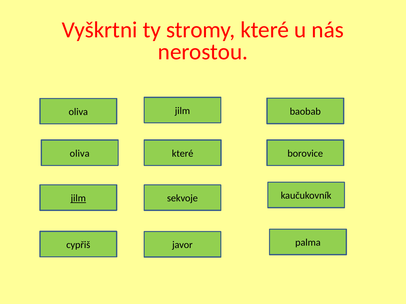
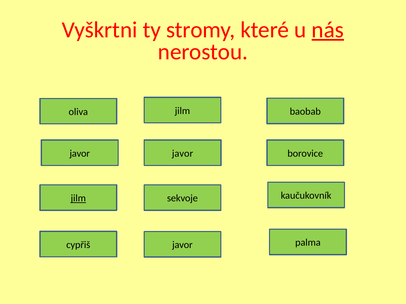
nás underline: none -> present
oliva at (80, 154): oliva -> javor
které at (183, 154): které -> javor
